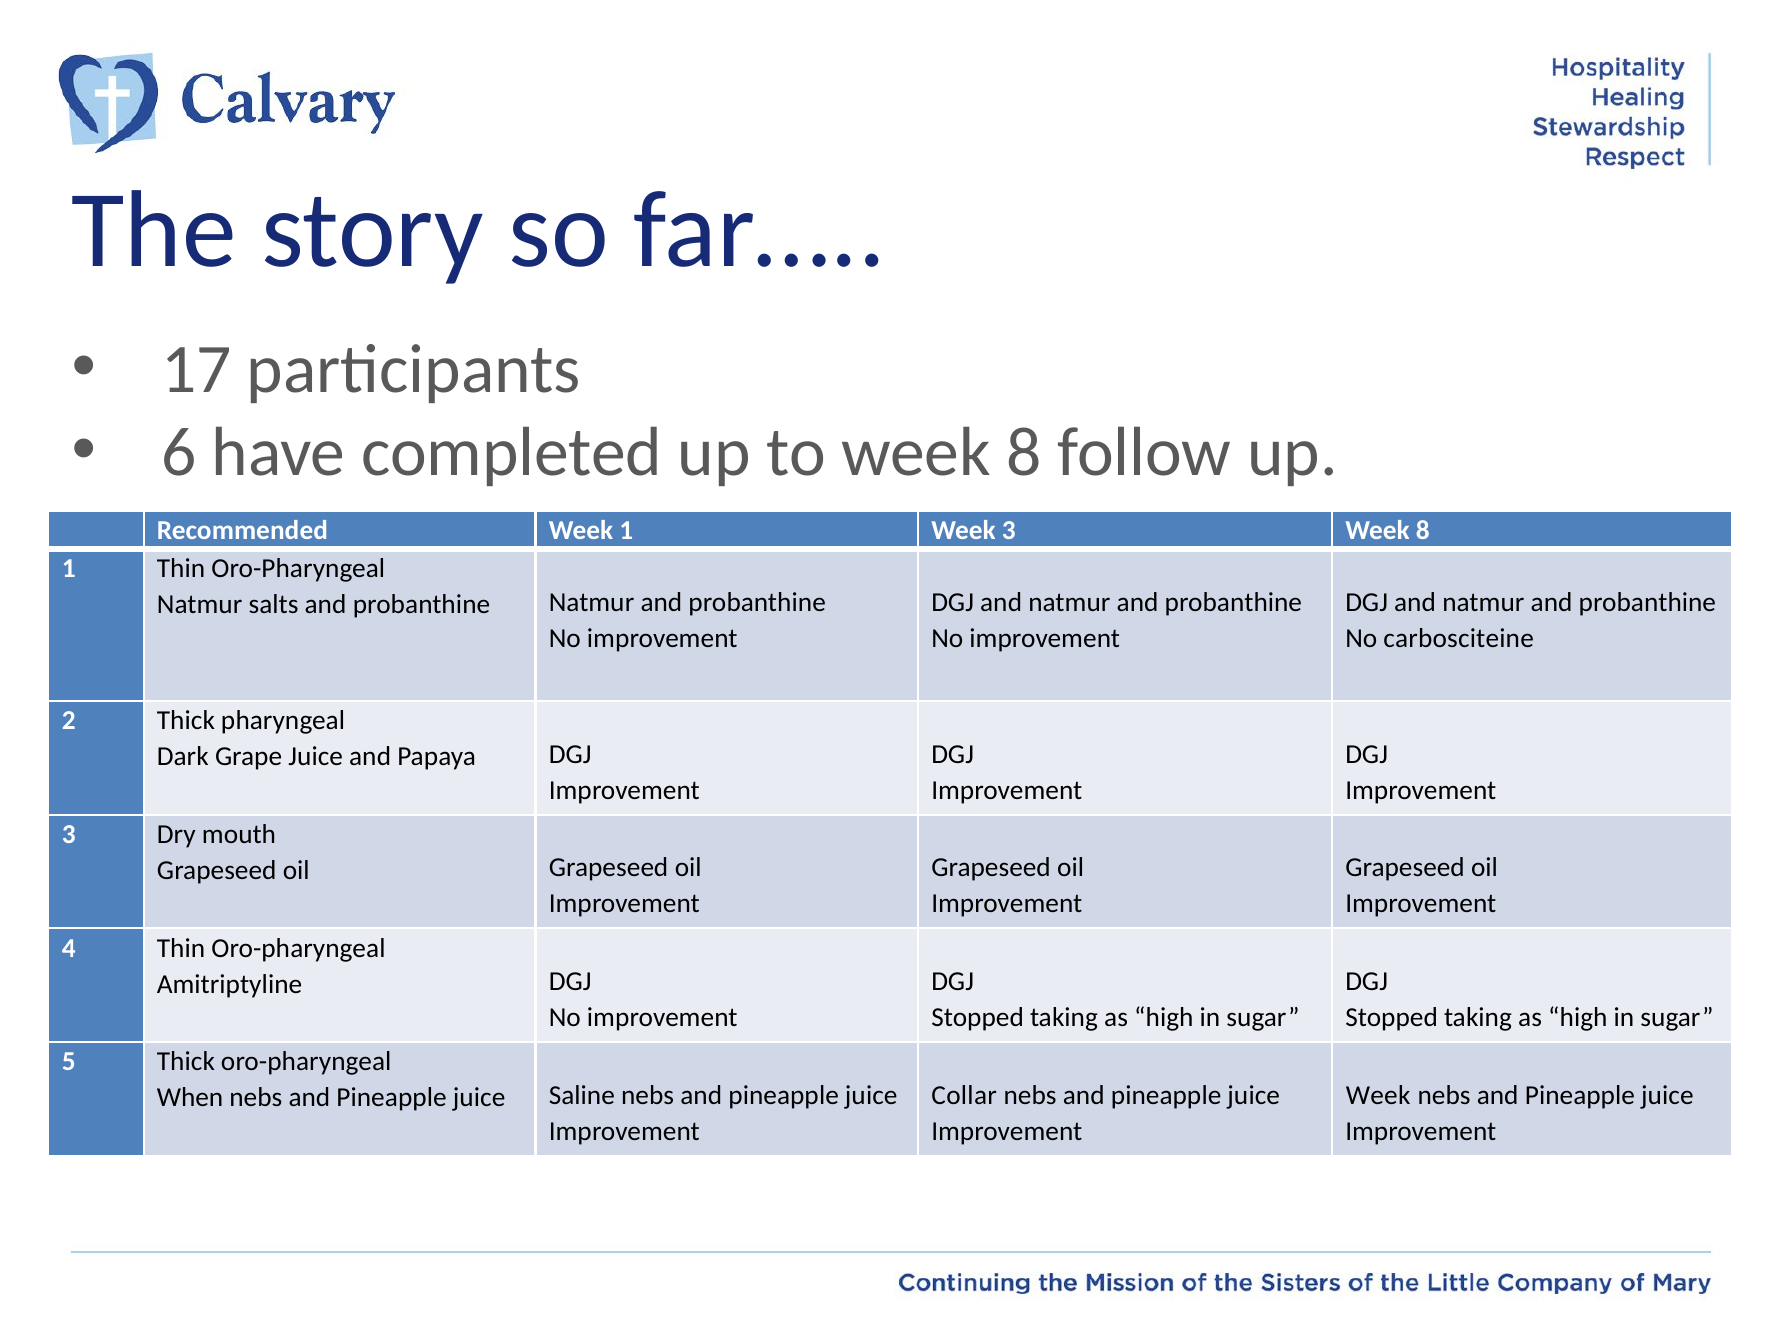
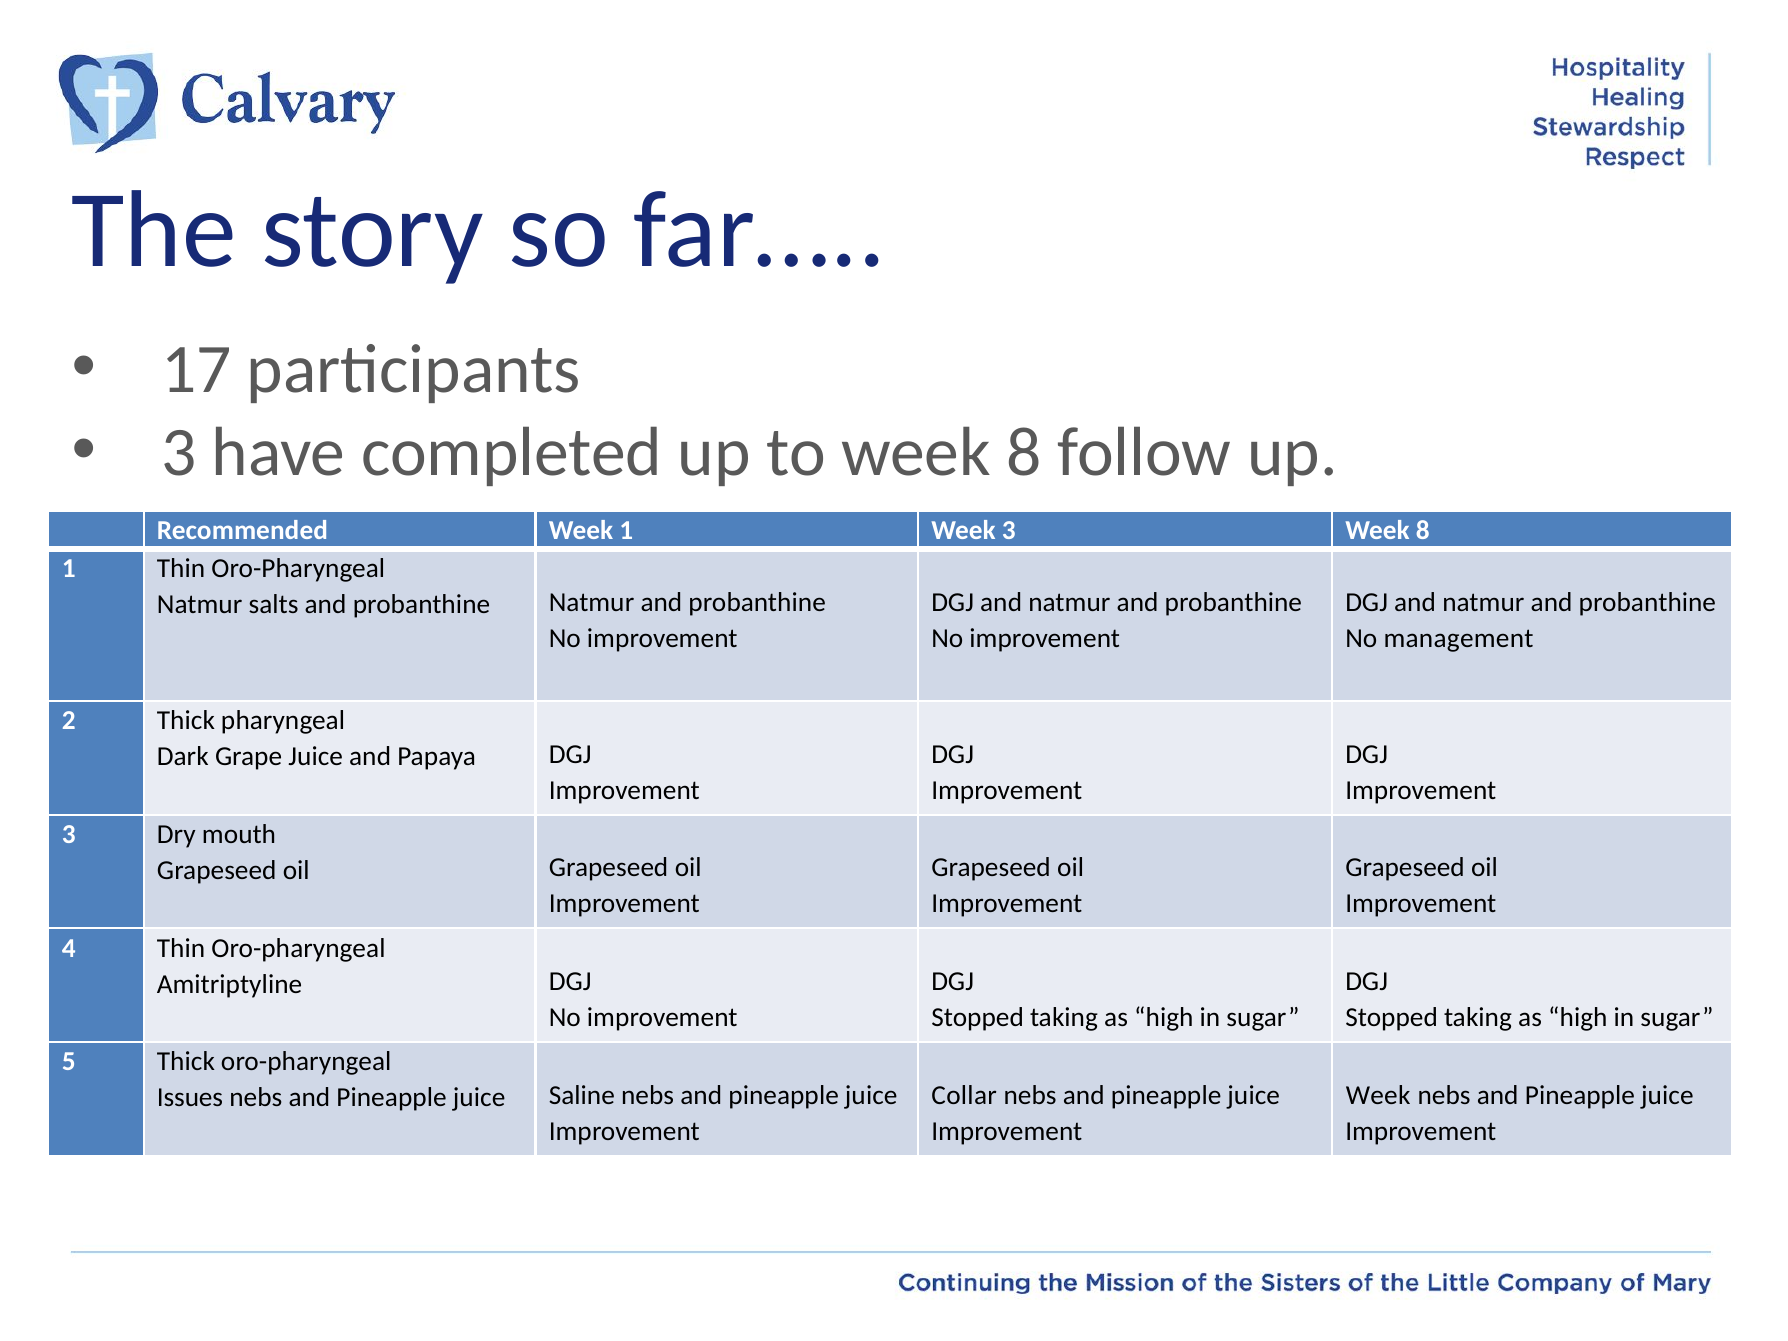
6 at (179, 453): 6 -> 3
carbosciteine: carbosciteine -> management
When: When -> Issues
